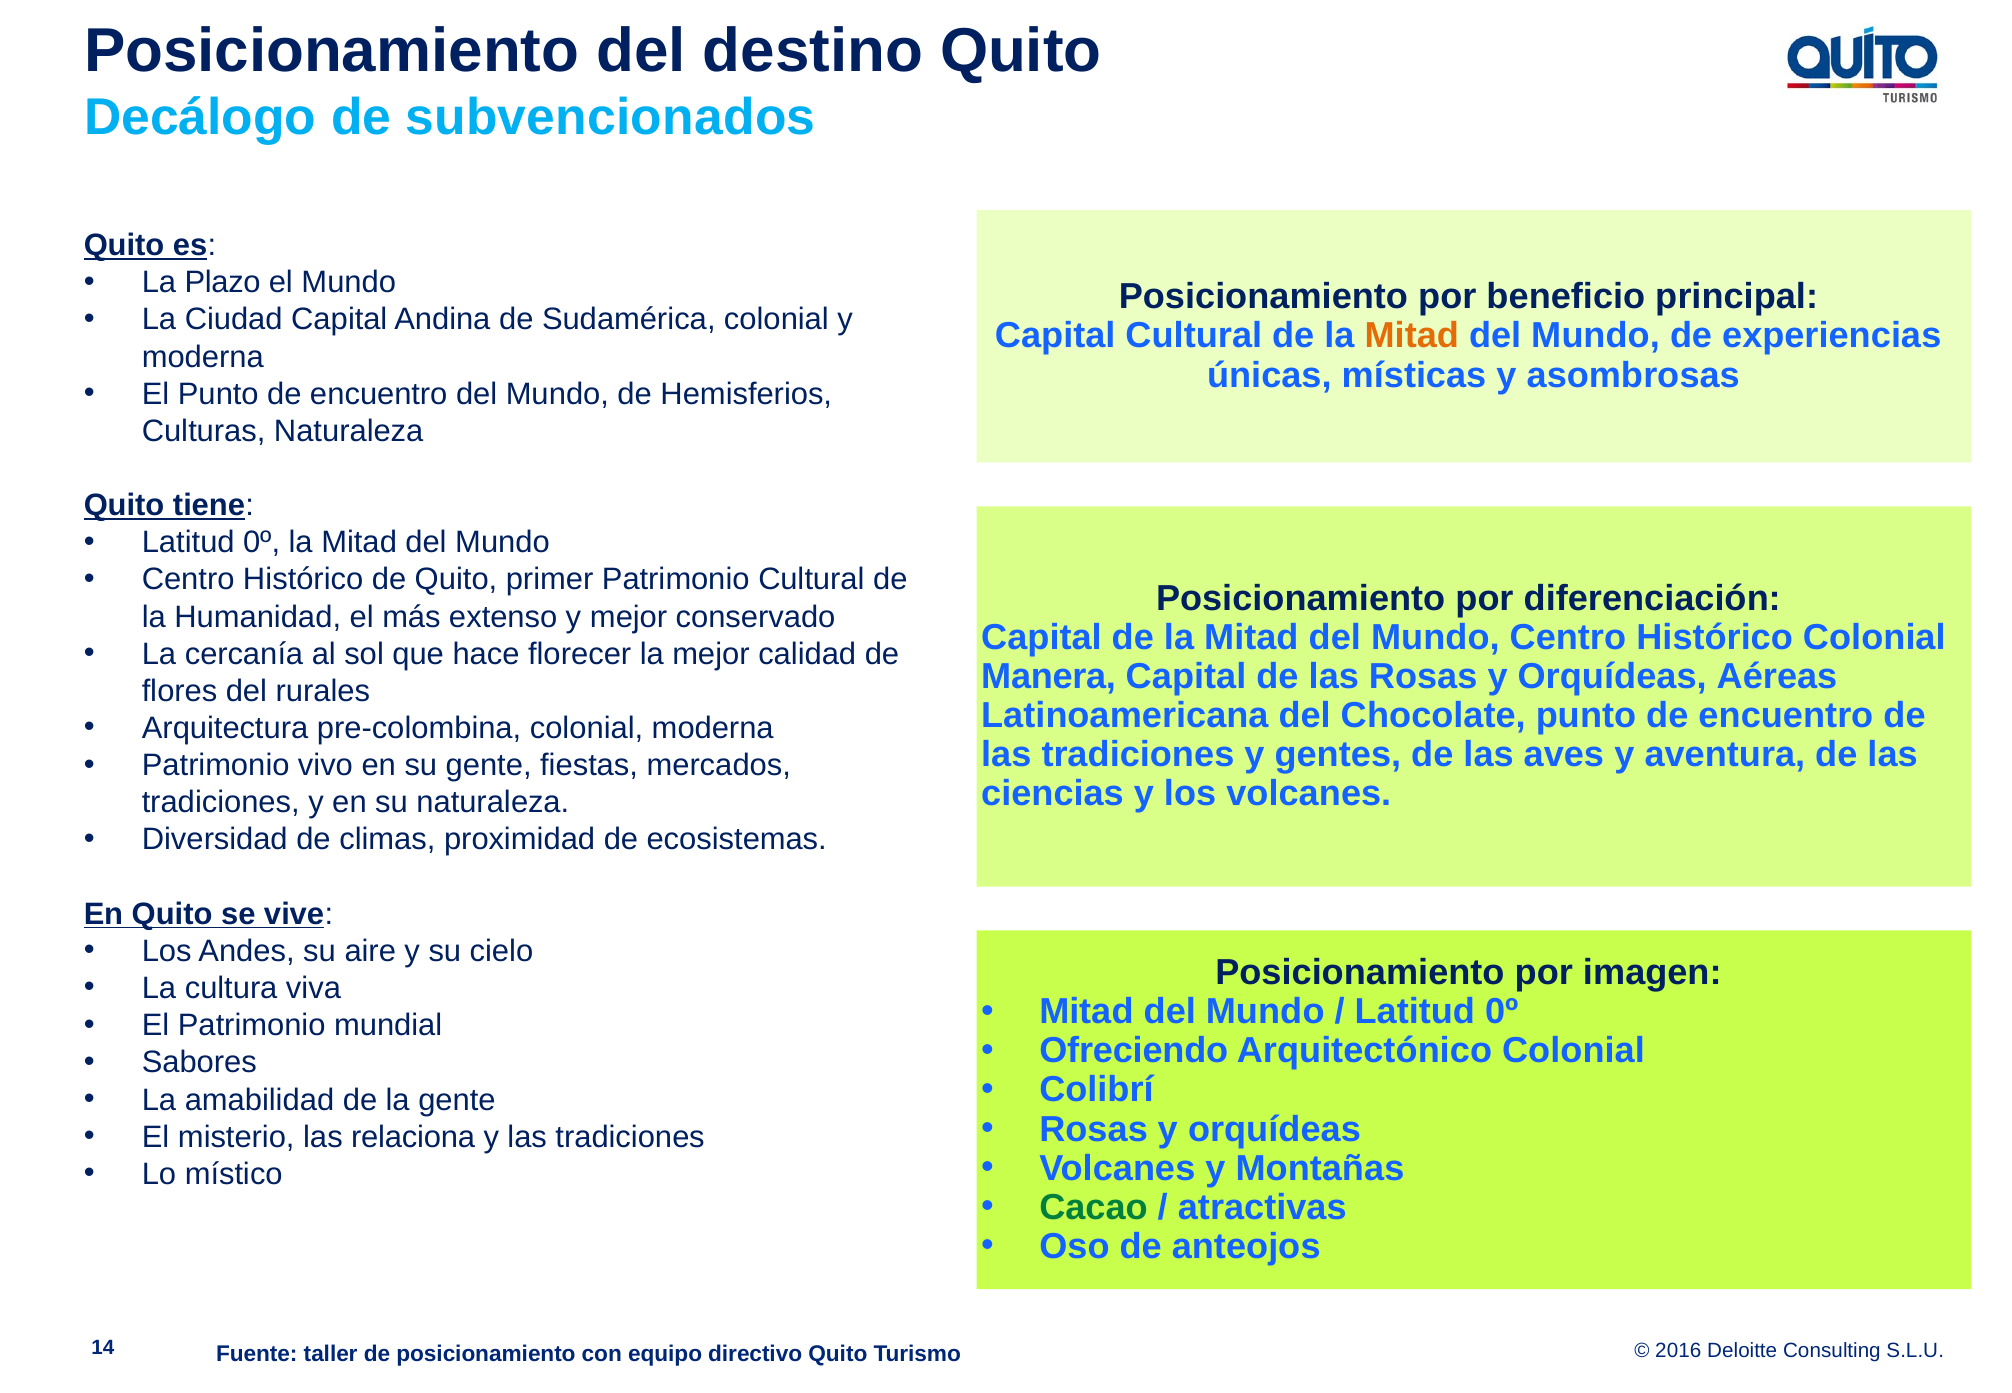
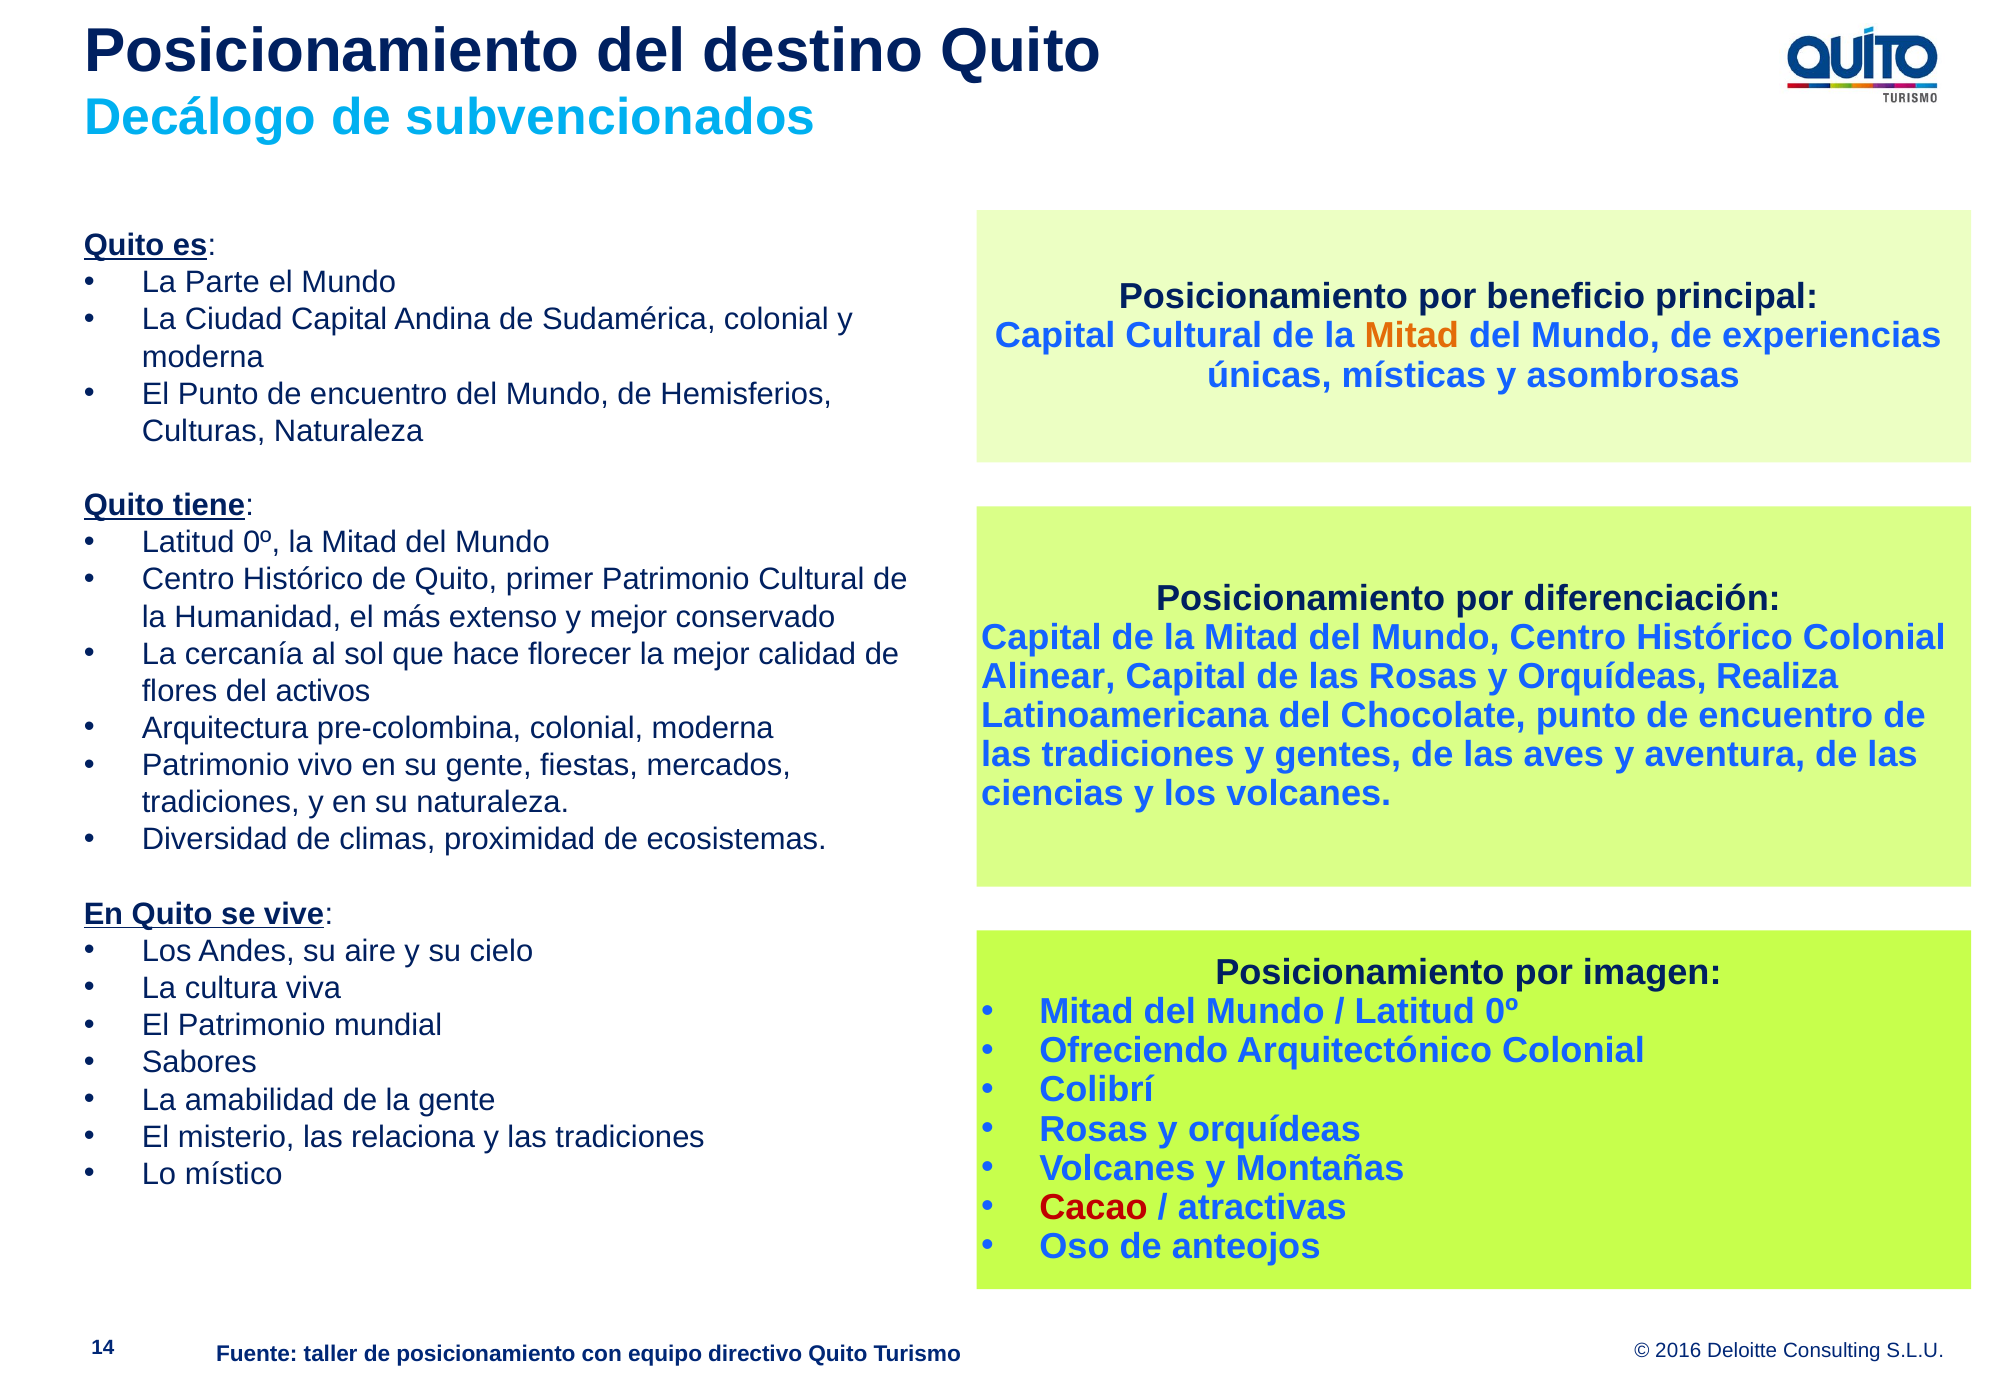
Plazo: Plazo -> Parte
Manera: Manera -> Alinear
Aéreas: Aéreas -> Realiza
rurales: rurales -> activos
Cacao colour: green -> red
